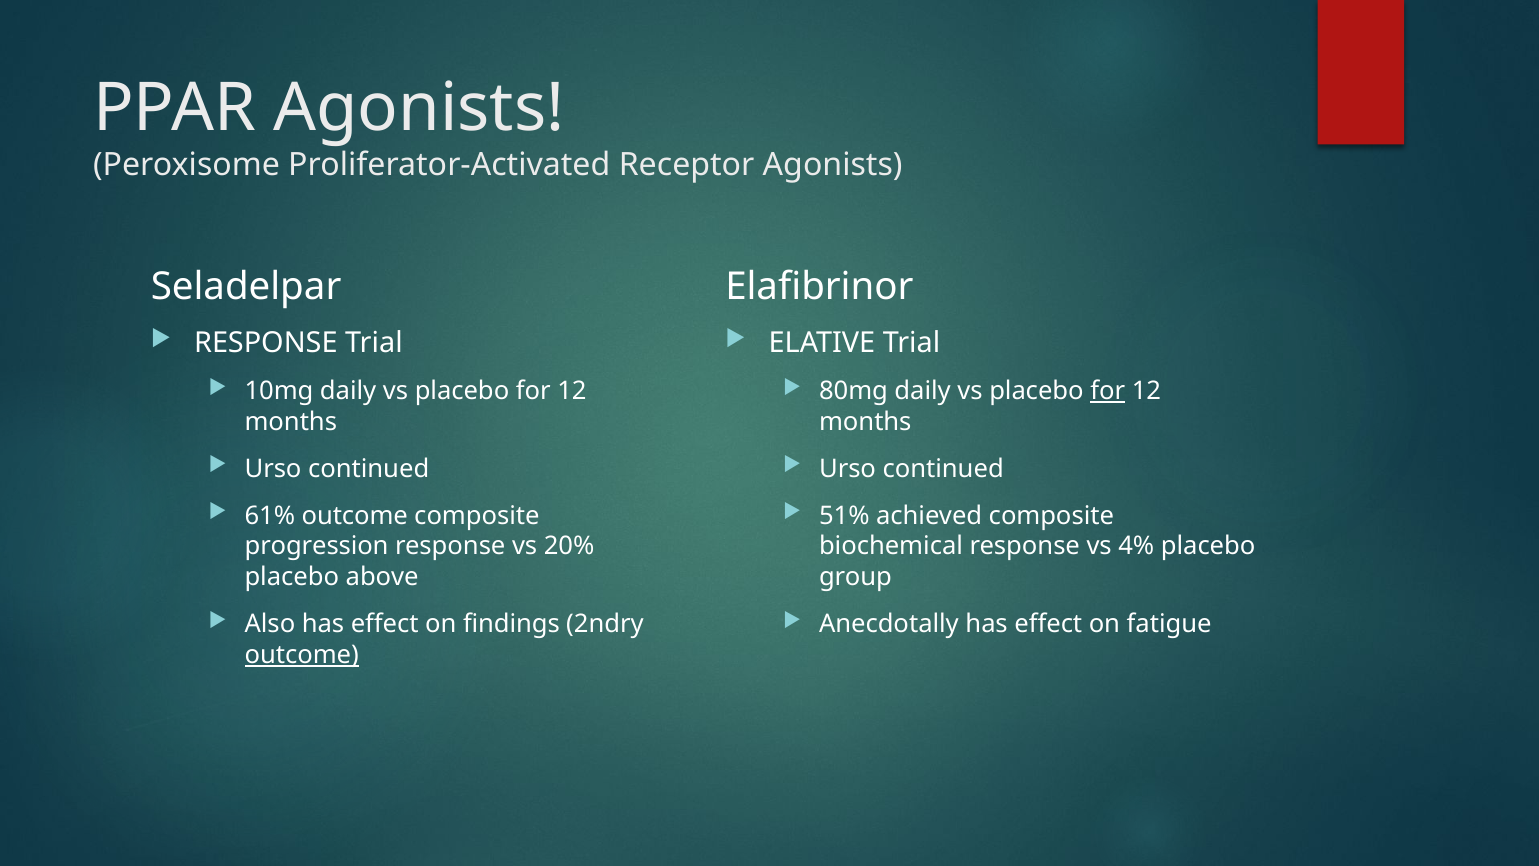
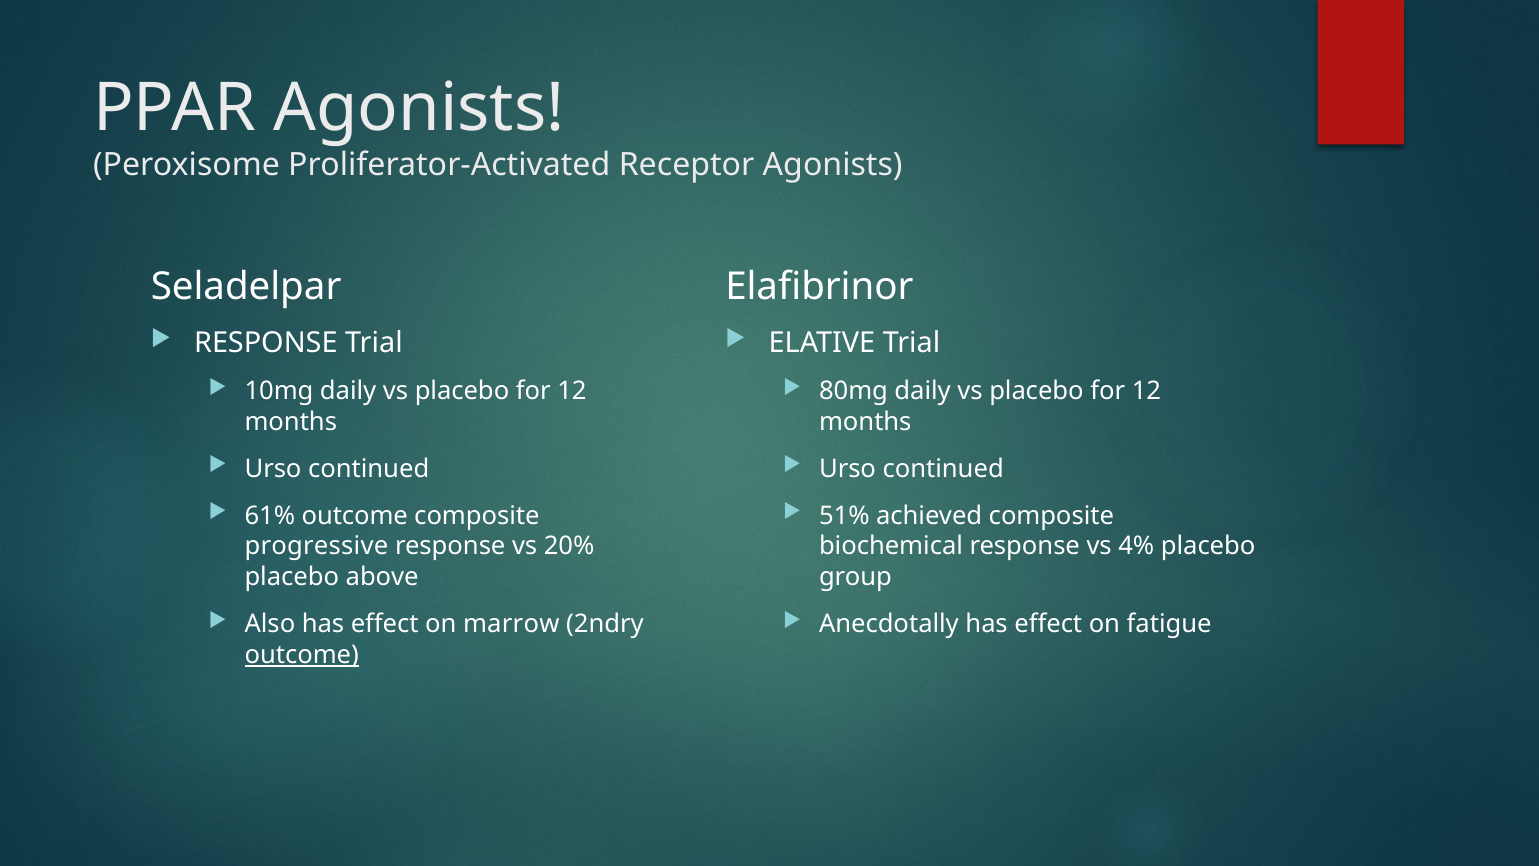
for at (1108, 391) underline: present -> none
progression: progression -> progressive
findings: findings -> marrow
